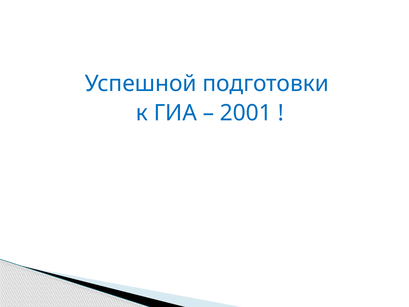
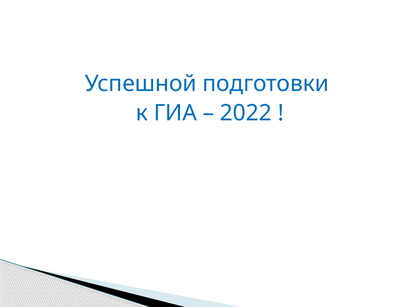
2001: 2001 -> 2022
